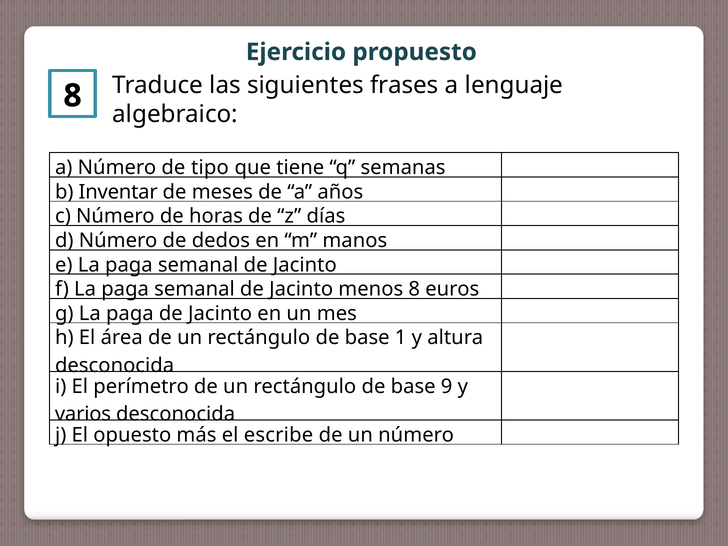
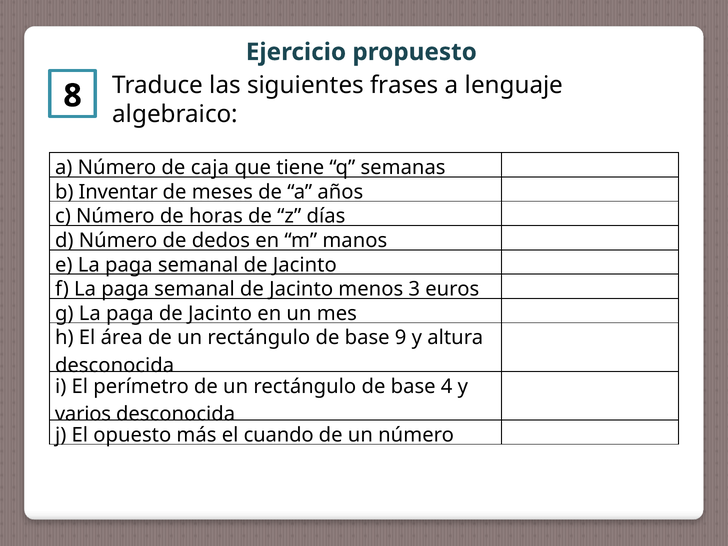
tipo: tipo -> caja
menos 8: 8 -> 3
1: 1 -> 9
9: 9 -> 4
escribe: escribe -> cuando
